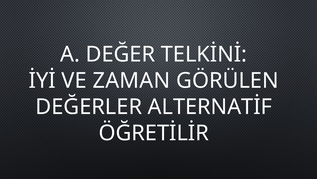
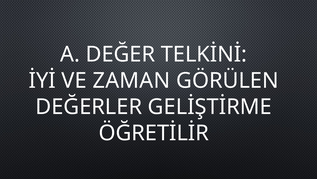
ALTERNATİF: ALTERNATİF -> GELİŞTİRME
